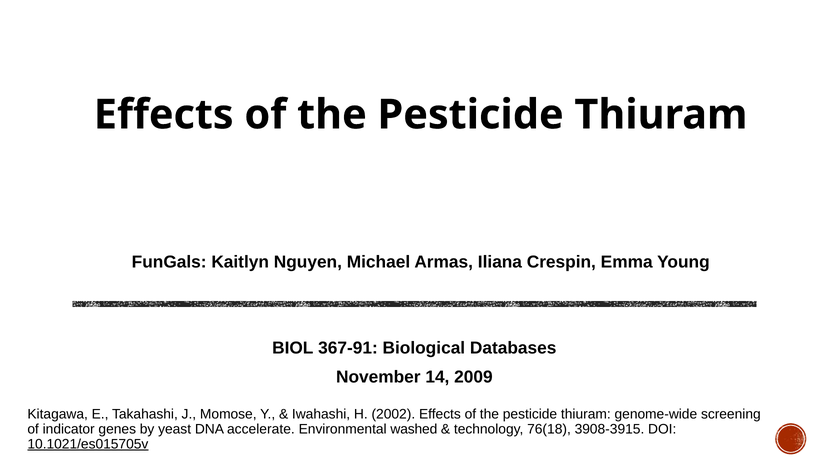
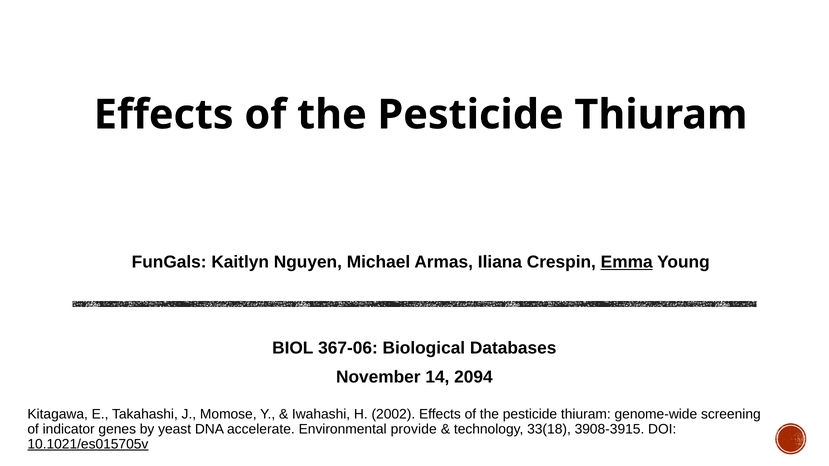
Emma underline: none -> present
367-91: 367-91 -> 367-06
2009: 2009 -> 2094
washed: washed -> provide
76(18: 76(18 -> 33(18
